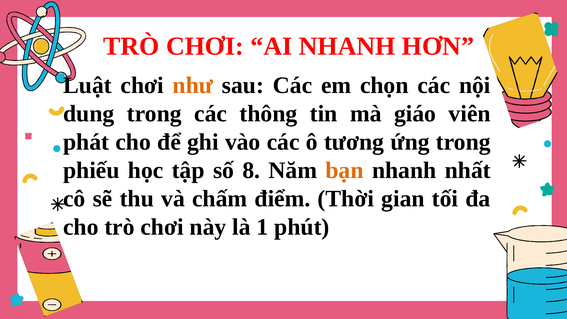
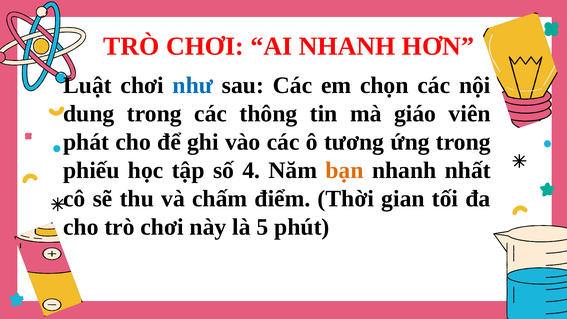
như colour: orange -> blue
8: 8 -> 4
1: 1 -> 5
